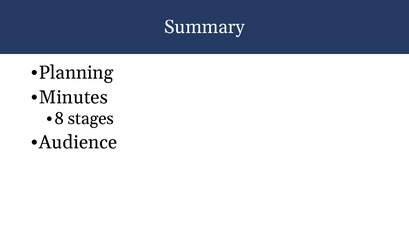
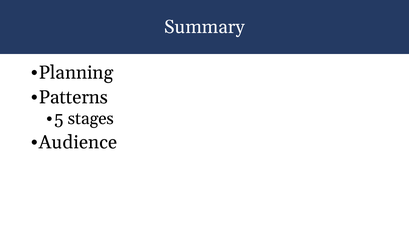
Minutes: Minutes -> Patterns
8: 8 -> 5
